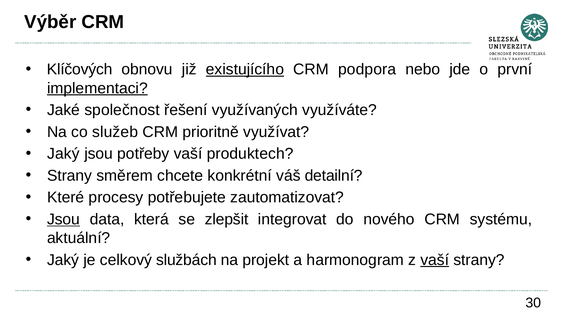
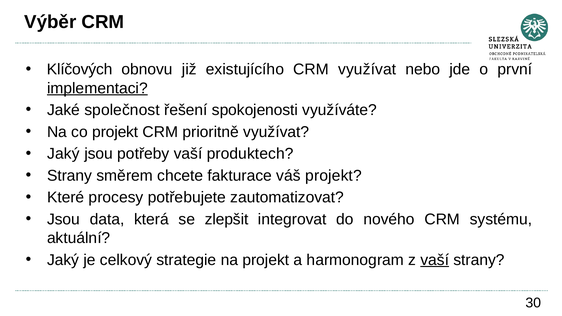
existujícího underline: present -> none
CRM podpora: podpora -> využívat
využívaných: využívaných -> spokojenosti
co služeb: služeb -> projekt
konkrétní: konkrétní -> fakturace
váš detailní: detailní -> projekt
Jsou at (63, 219) underline: present -> none
službách: službách -> strategie
